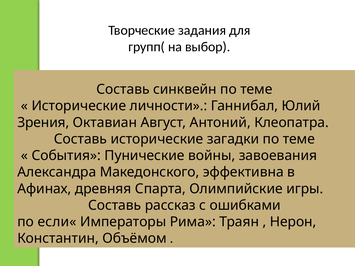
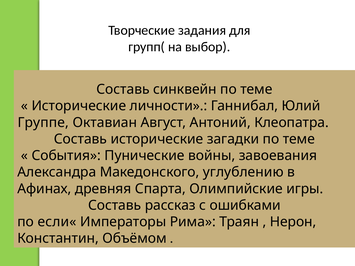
Зрения: Зрения -> Группе
эффективна: эффективна -> углублению
